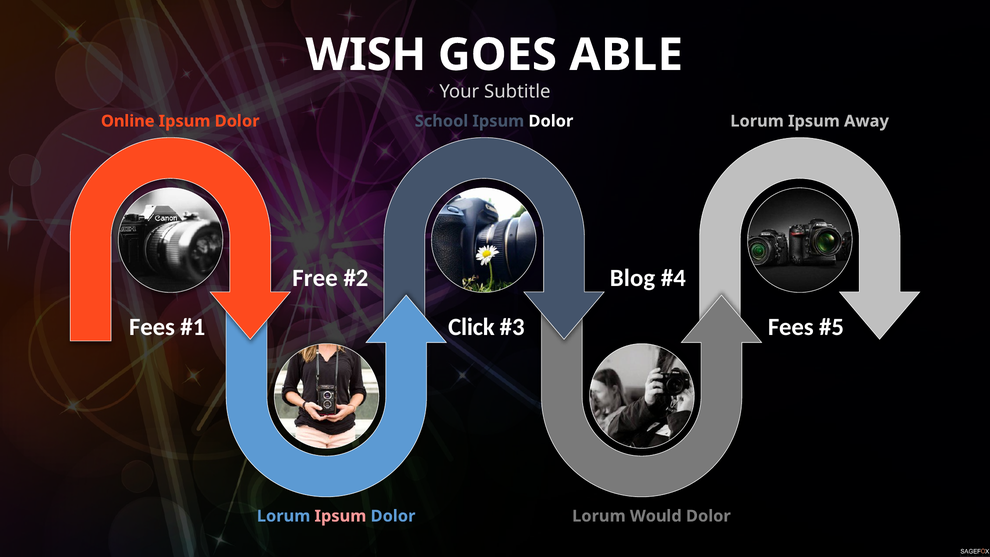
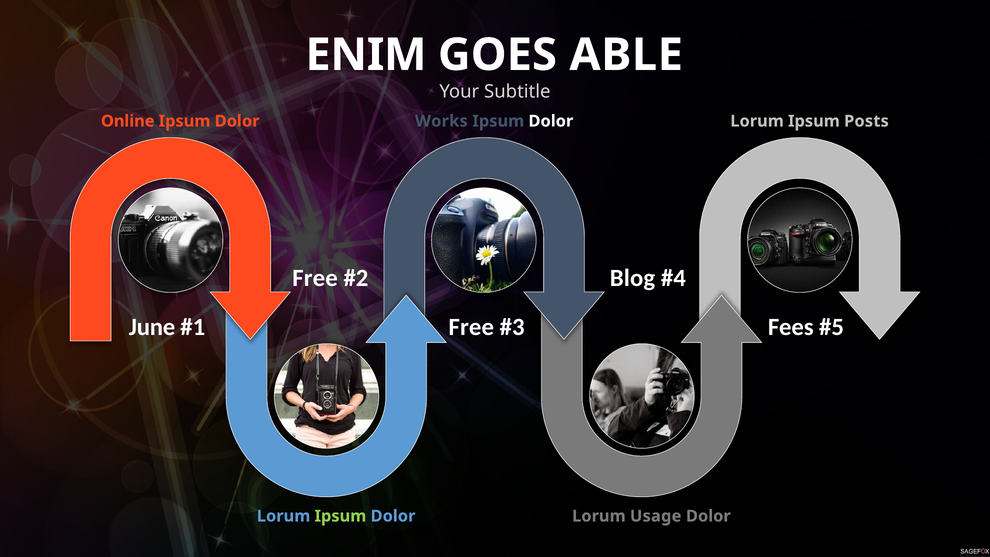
WISH: WISH -> ENIM
School: School -> Works
Away: Away -> Posts
Fees at (152, 327): Fees -> June
Click at (471, 327): Click -> Free
Ipsum at (340, 516) colour: pink -> light green
Would: Would -> Usage
